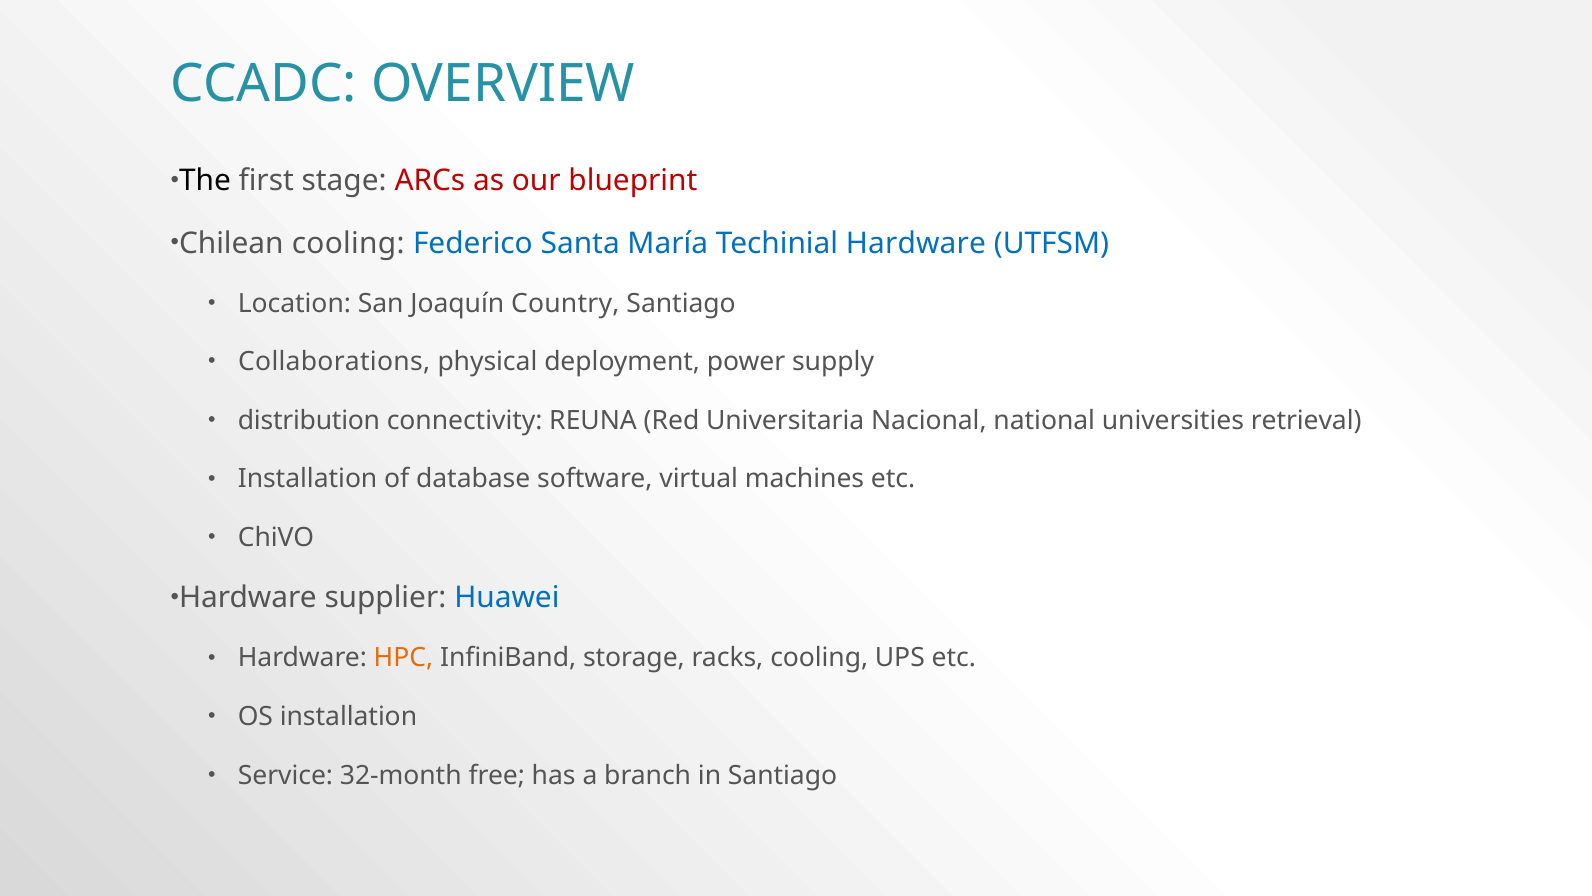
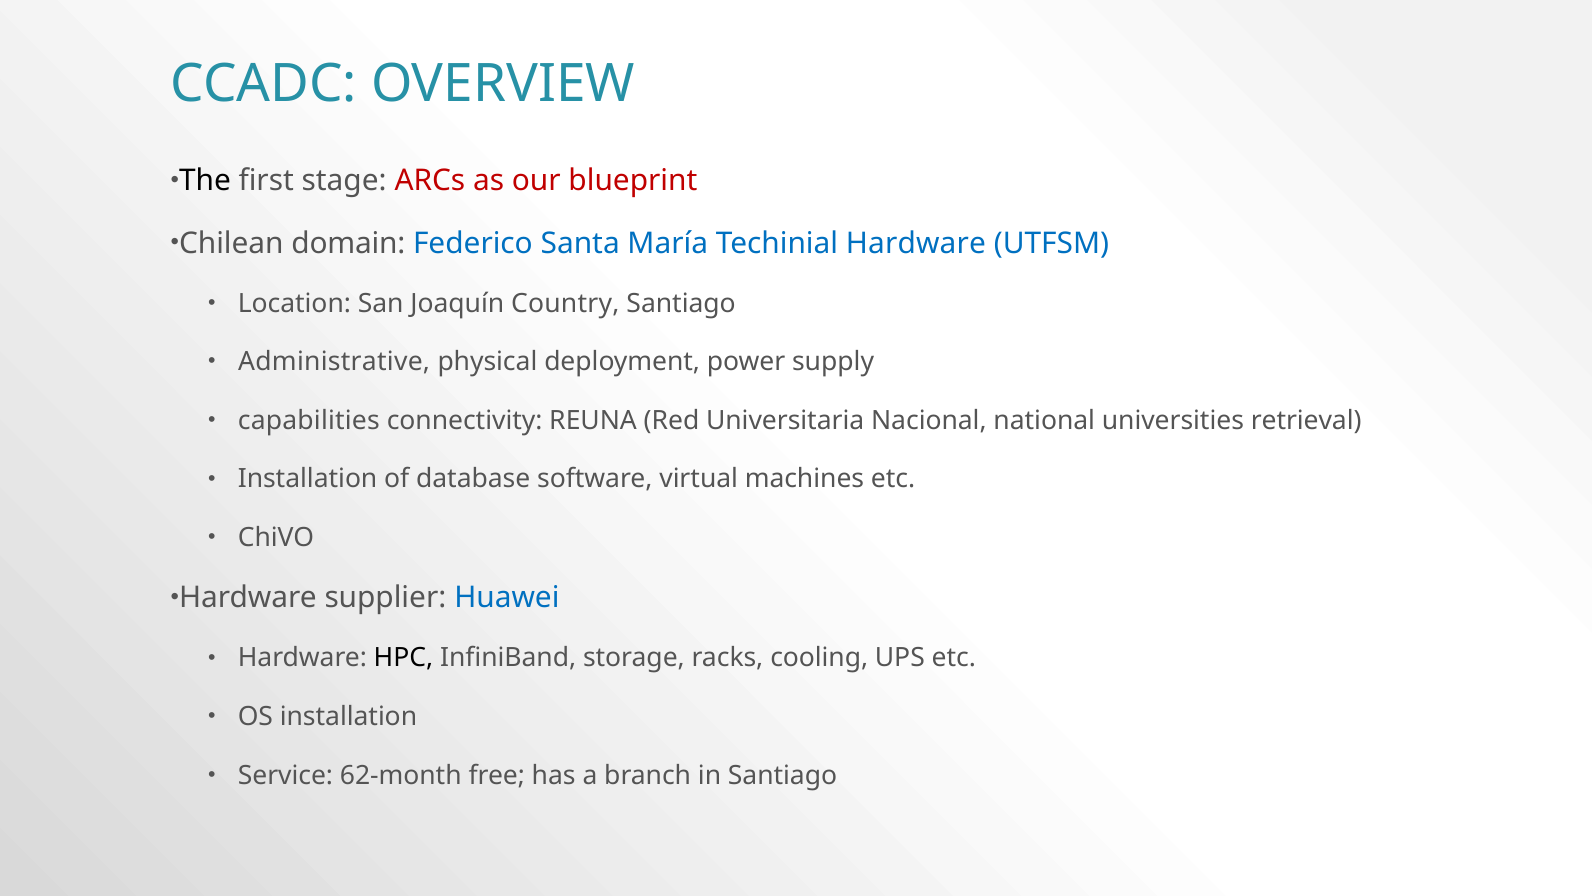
Chilean cooling: cooling -> domain
Collaborations: Collaborations -> Administrative
distribution: distribution -> capabilities
HPC colour: orange -> black
32-month: 32-month -> 62-month
